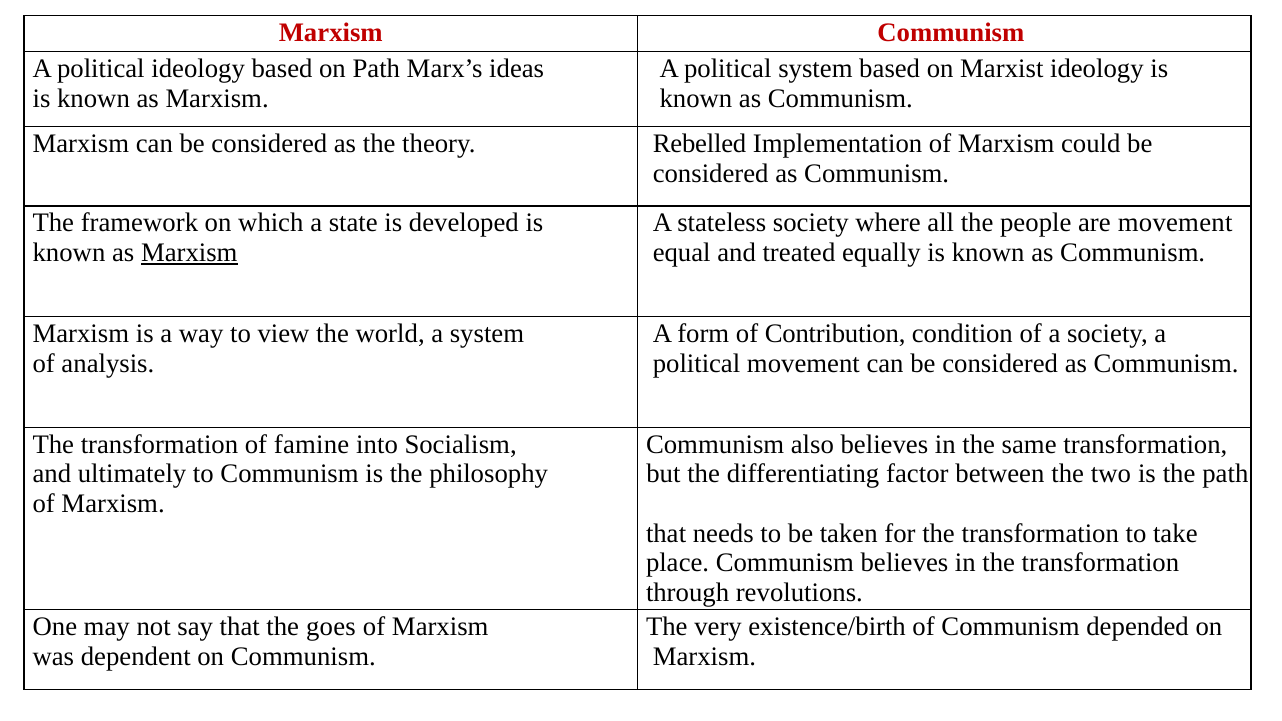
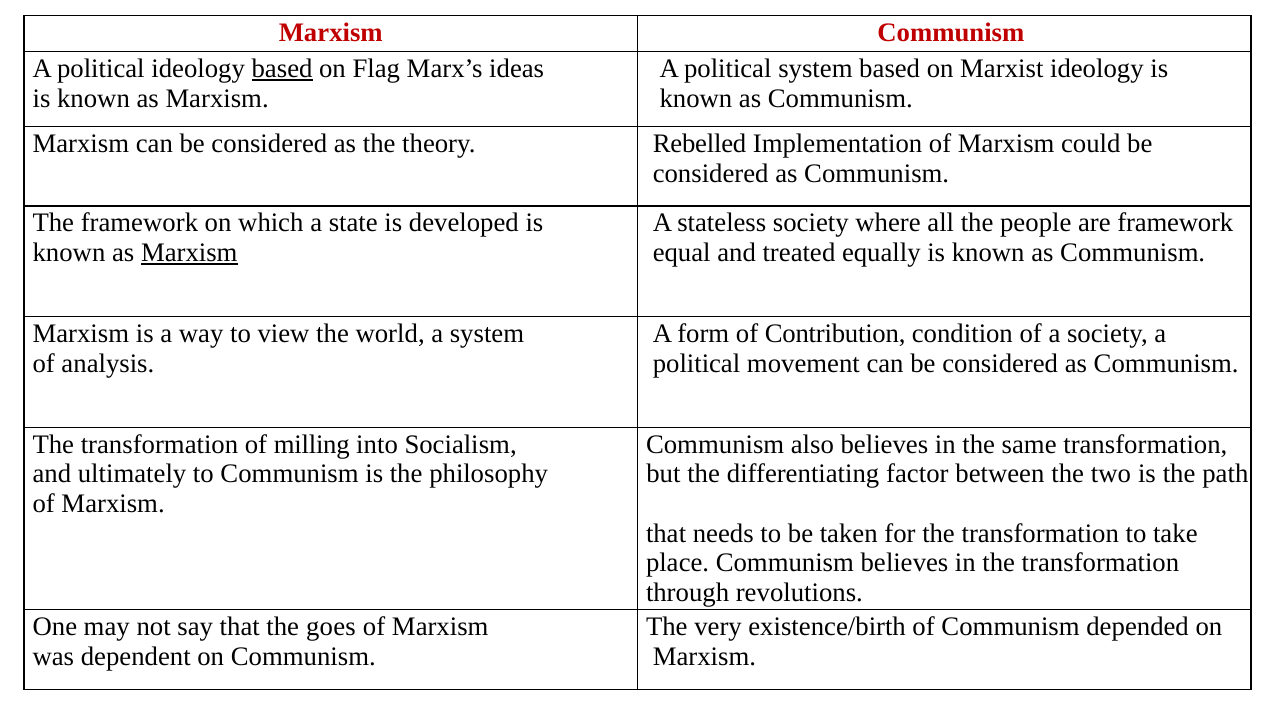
based at (282, 69) underline: none -> present
on Path: Path -> Flag
are movement: movement -> framework
famine: famine -> milling
